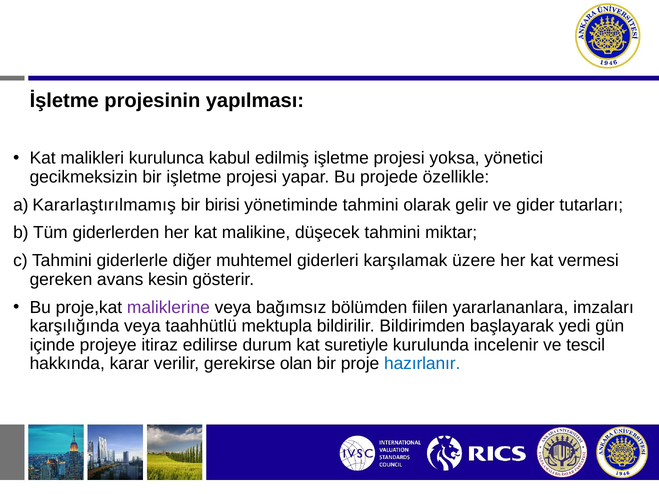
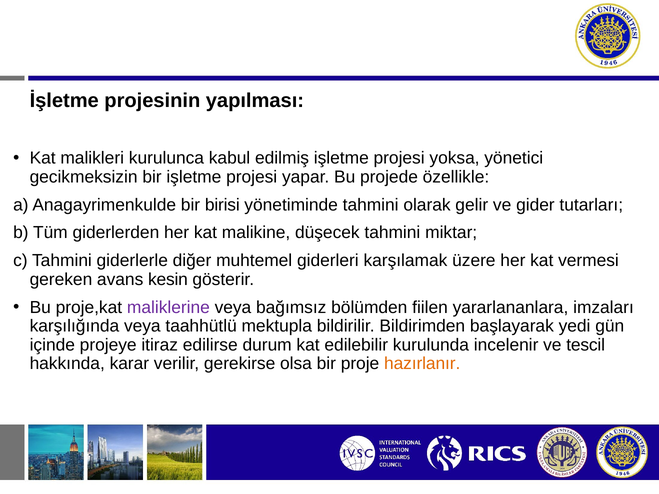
Kararlaştırılmamış: Kararlaştırılmamış -> Anagayrimenkulde
suretiyle: suretiyle -> edilebilir
olan: olan -> olsa
hazırlanır colour: blue -> orange
